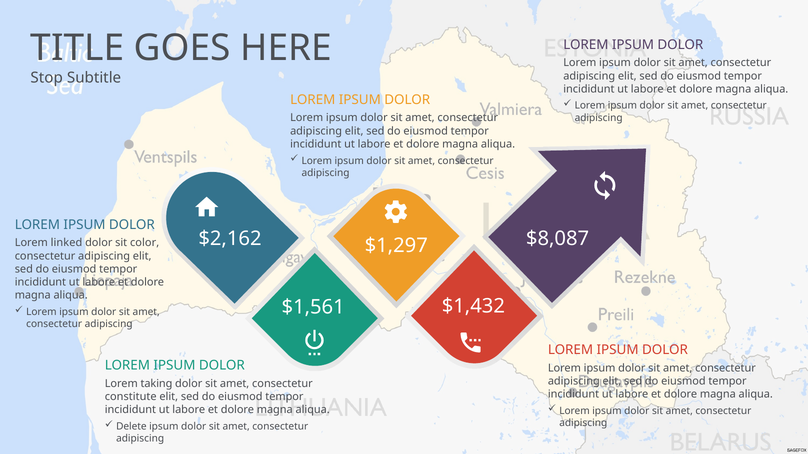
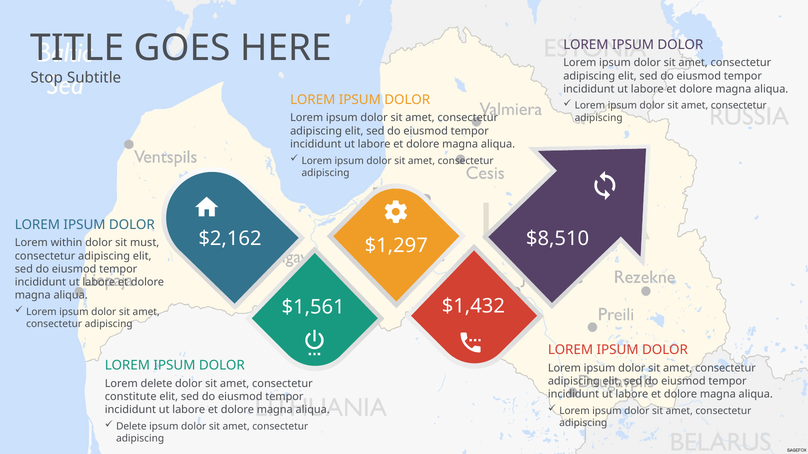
$8,087: $8,087 -> $8,510
linked: linked -> within
color: color -> must
Lorem taking: taking -> delete
